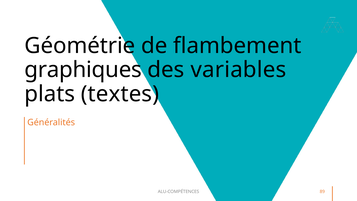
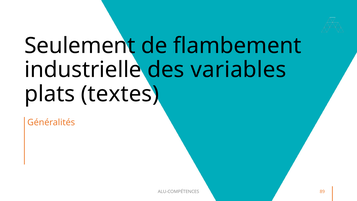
Géométrie: Géométrie -> Seulement
graphiques: graphiques -> industrielle
